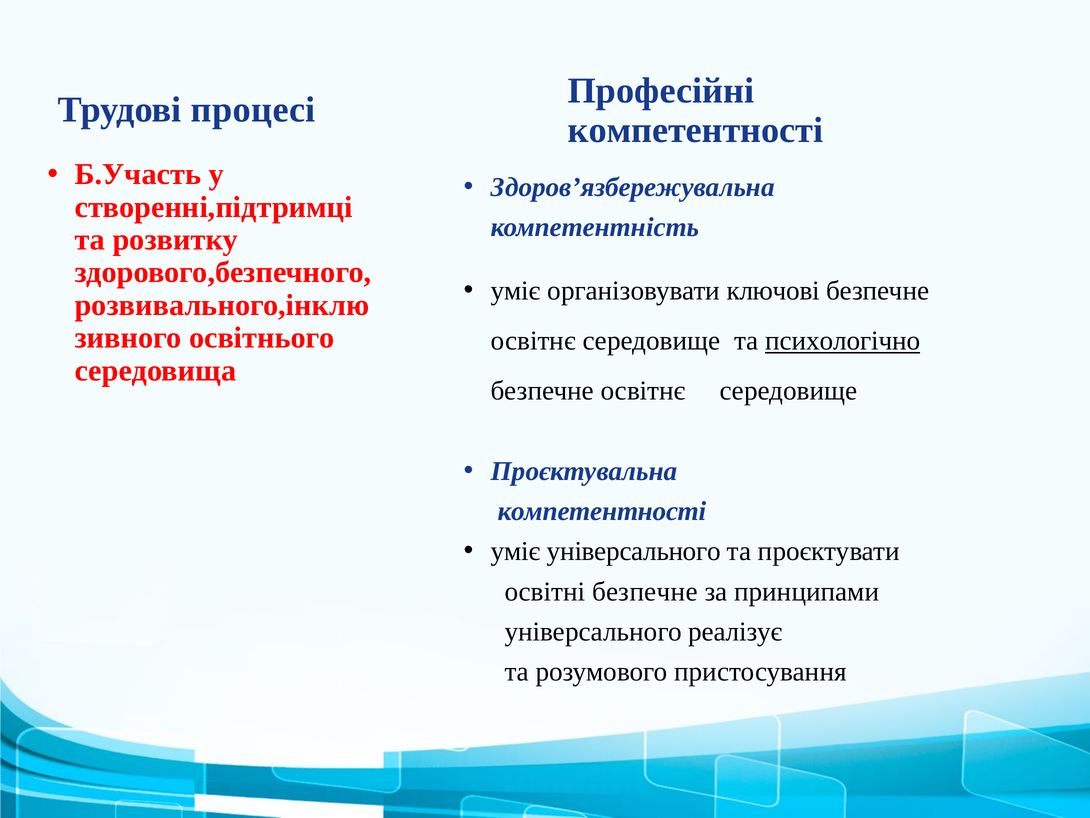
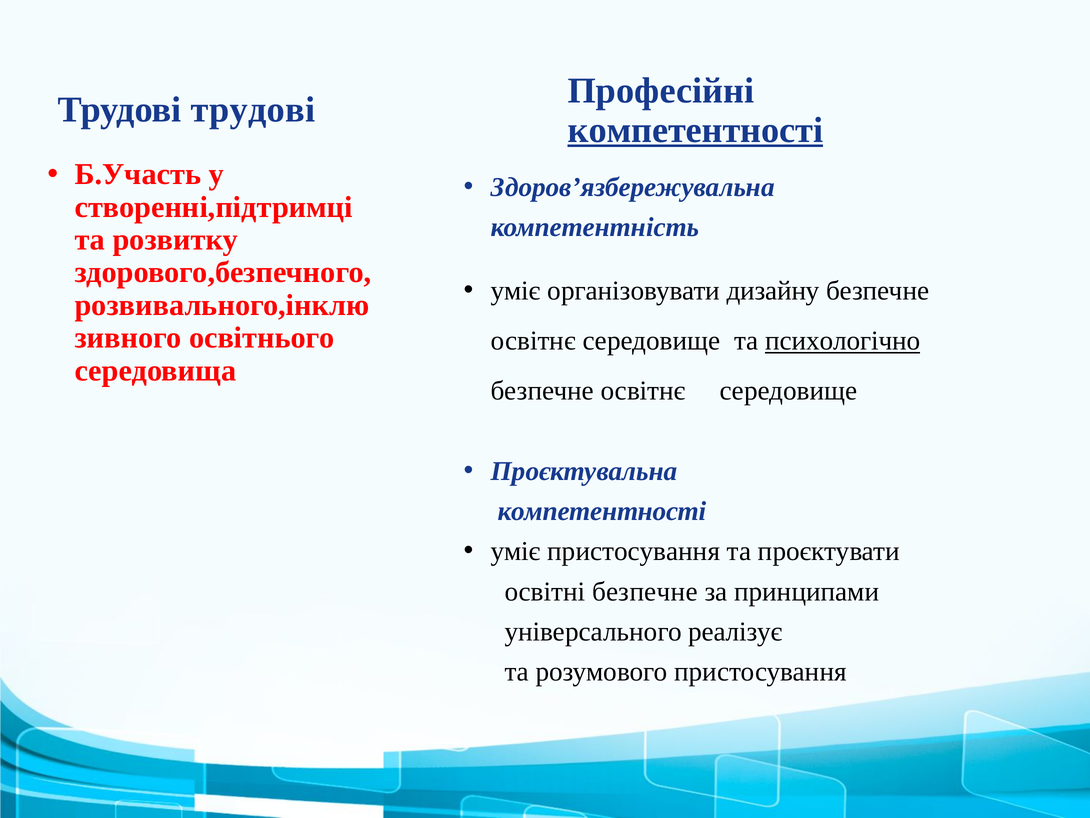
Трудові процесі: процесі -> трудові
компетентності at (695, 130) underline: none -> present
ключові: ключові -> дизайну
уміє універсального: універсального -> пристосування
